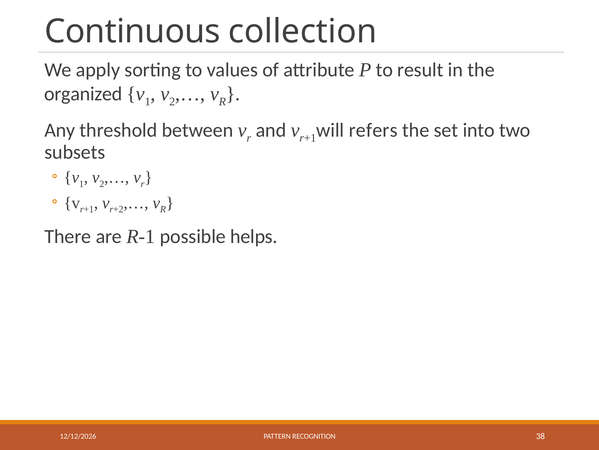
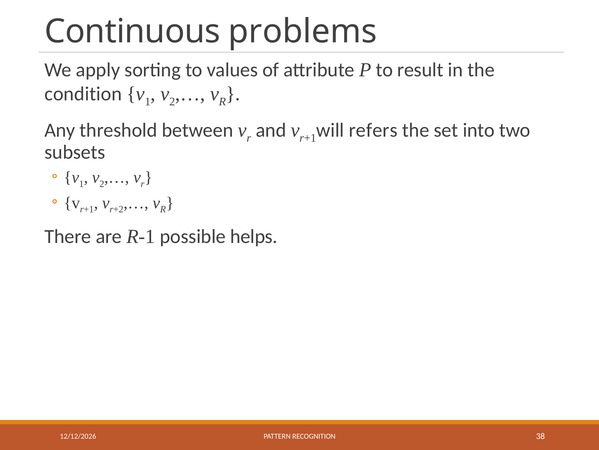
collection: collection -> problems
organized: organized -> condition
